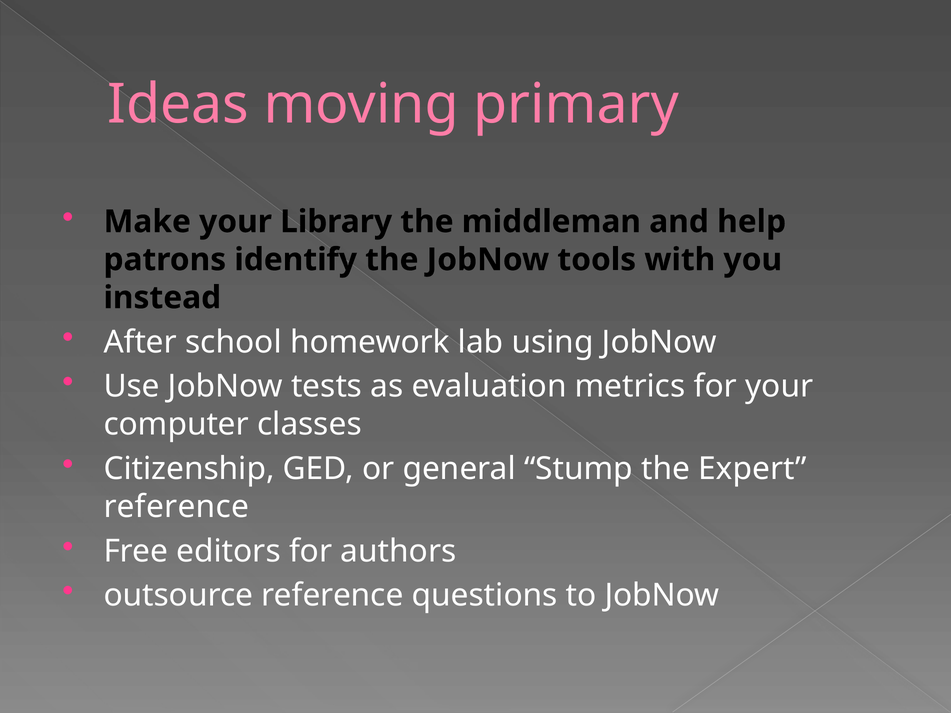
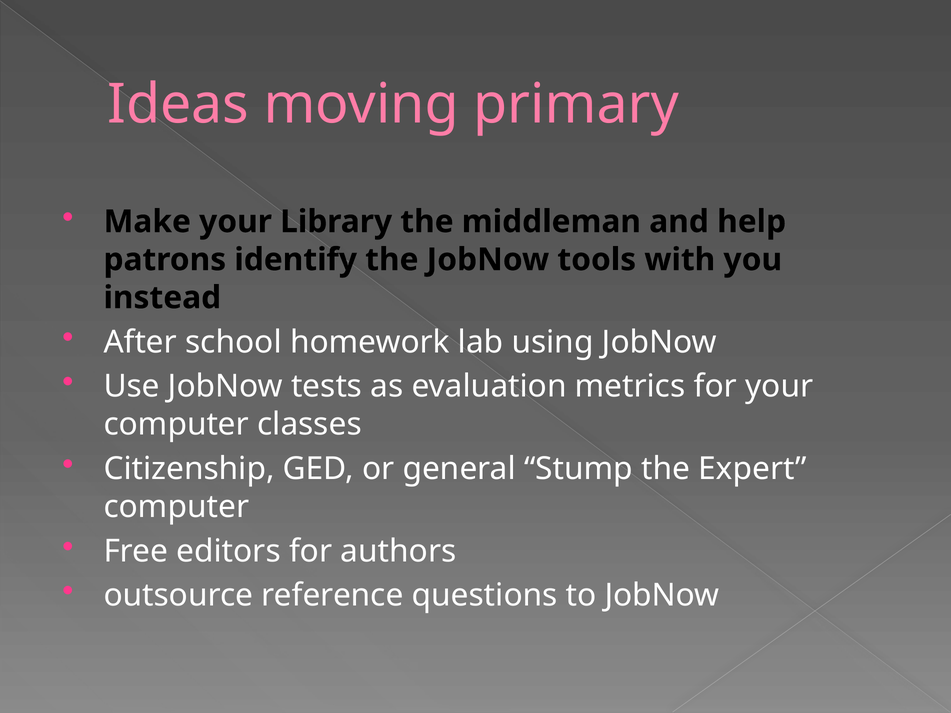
reference at (176, 507): reference -> computer
